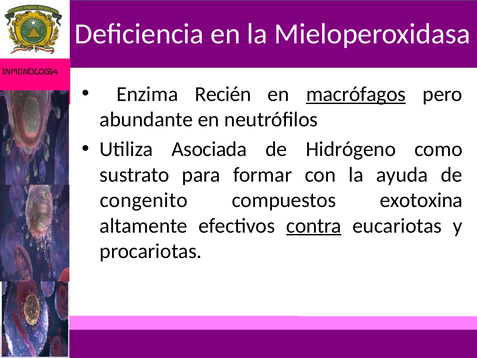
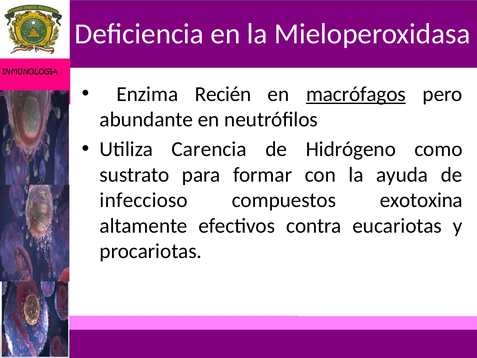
Asociada: Asociada -> Carencia
congenito: congenito -> infeccioso
contra underline: present -> none
